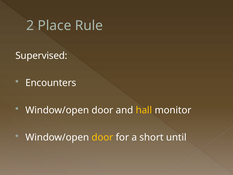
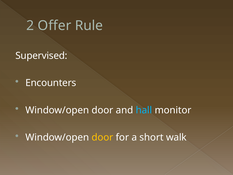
Place: Place -> Offer
hall colour: yellow -> light blue
until: until -> walk
